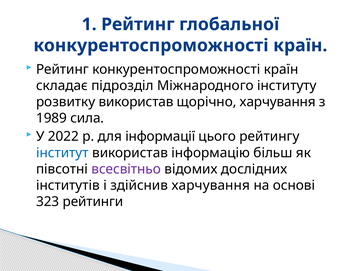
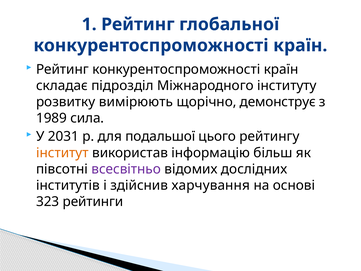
розвитку використав: використав -> вимірюють
щорічно харчування: харчування -> демонструє
2022: 2022 -> 2031
інформації: інформації -> подальшої
інститут colour: blue -> orange
